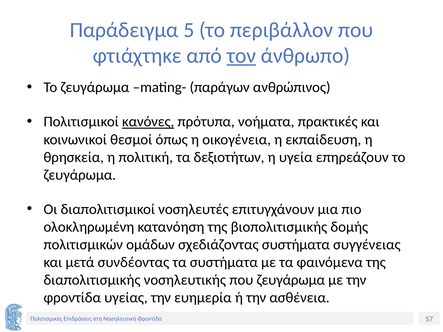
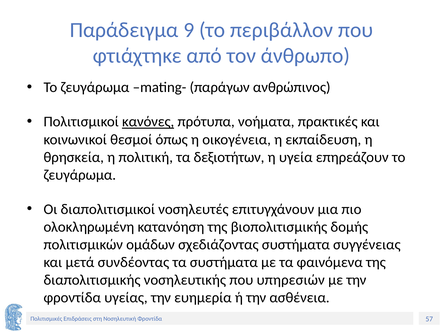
5: 5 -> 9
τον underline: present -> none
που ζευγάρωμα: ζευγάρωμα -> υπηρεσιών
